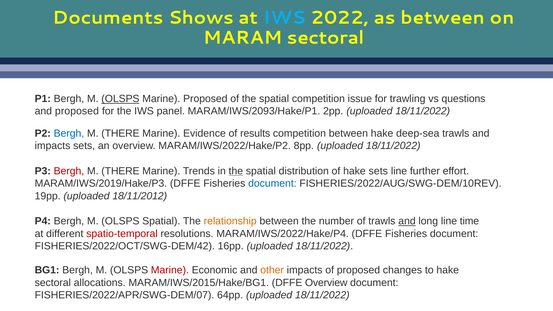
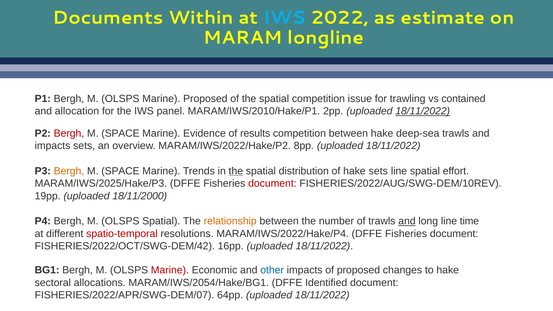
Shows: Shows -> Within
as between: between -> estimate
MARAM sectoral: sectoral -> longline
OLSPS at (120, 99) underline: present -> none
questions: questions -> contained
and proposed: proposed -> allocation
MARAM/IWS/2093/Hake/P1: MARAM/IWS/2093/Hake/P1 -> MARAM/IWS/2010/Hake/P1
18/11/2022 at (423, 111) underline: none -> present
Bergh at (69, 133) colour: blue -> red
THERE at (120, 133): THERE -> SPACE
Bergh at (69, 171) colour: red -> orange
THERE at (120, 171): THERE -> SPACE
line further: further -> spatial
MARAM/IWS/2019/Hake/P3: MARAM/IWS/2019/Hake/P3 -> MARAM/IWS/2025/Hake/P3
document at (272, 184) colour: blue -> red
18/11/2012: 18/11/2012 -> 18/11/2000
other colour: orange -> blue
MARAM/IWS/2015/Hake/BG1: MARAM/IWS/2015/Hake/BG1 -> MARAM/IWS/2054/Hake/BG1
DFFE Overview: Overview -> Identified
